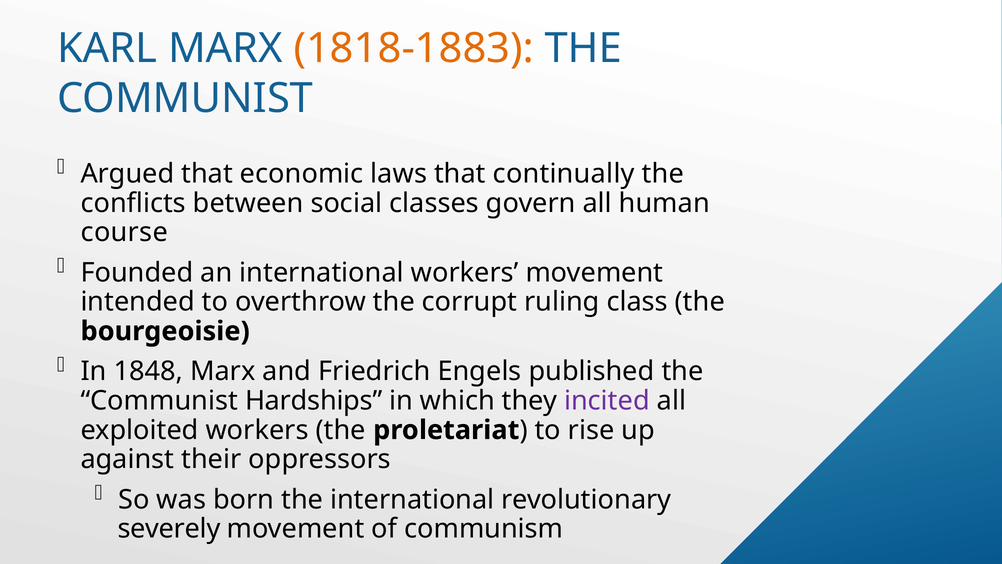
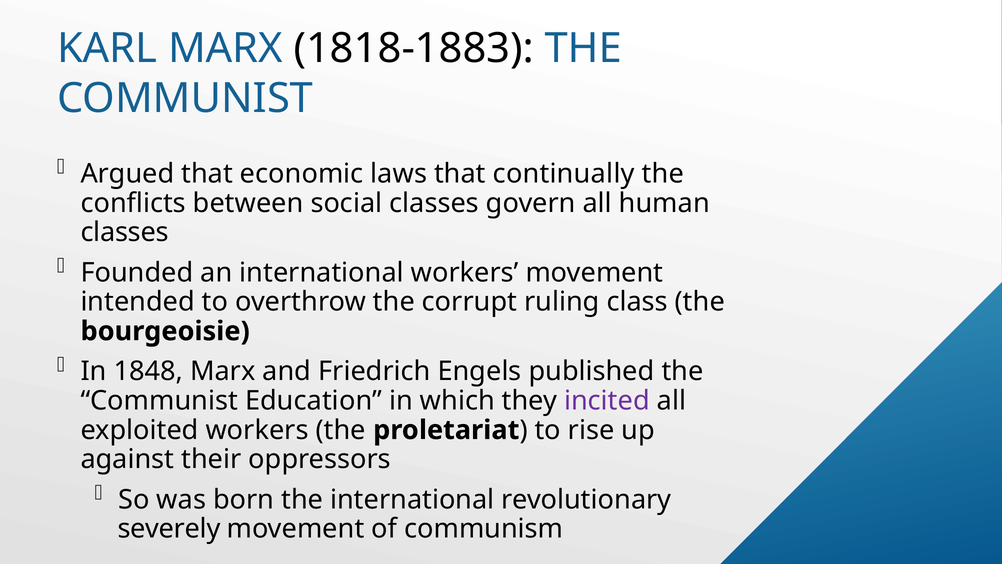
1818-1883 colour: orange -> black
course at (124, 232): course -> classes
Hardships: Hardships -> Education
